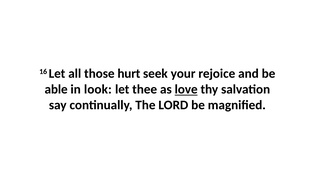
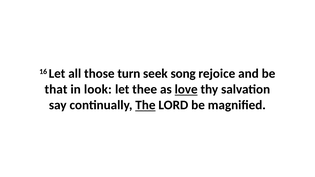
hurt: hurt -> turn
your: your -> song
able: able -> that
The underline: none -> present
